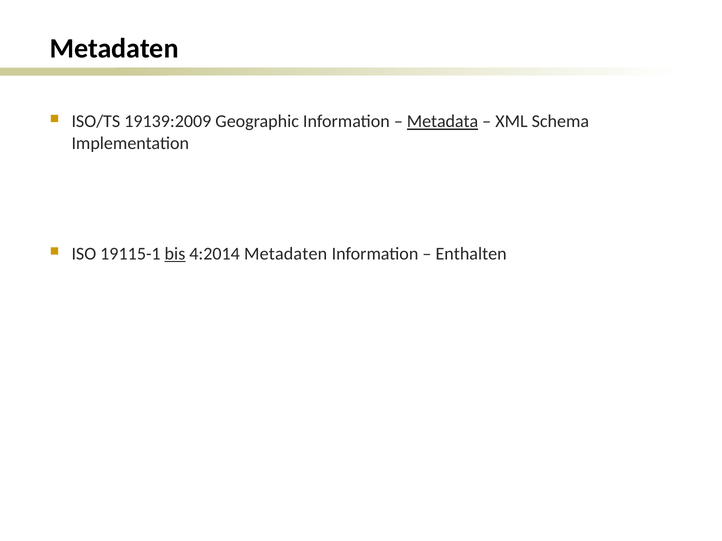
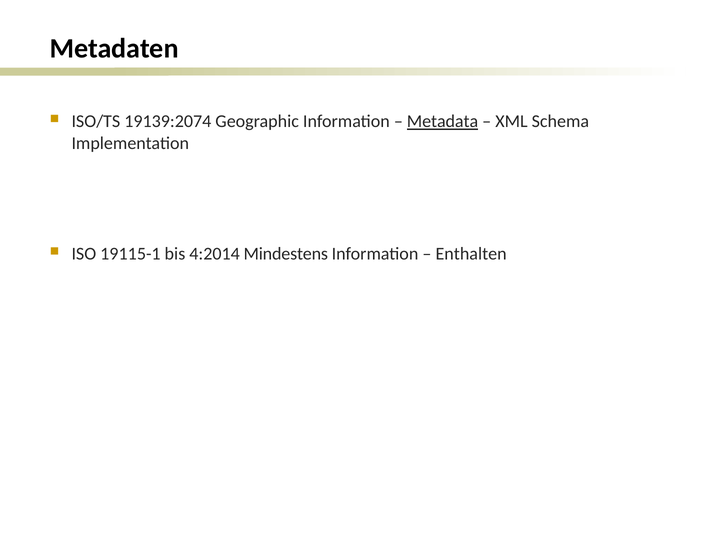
19139:2009: 19139:2009 -> 19139:2074
bis underline: present -> none
4:2014 Metadaten: Metadaten -> Mindestens
